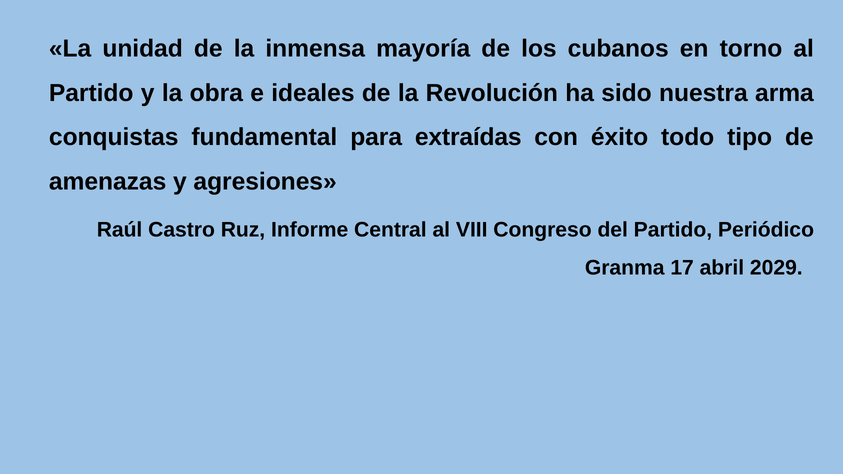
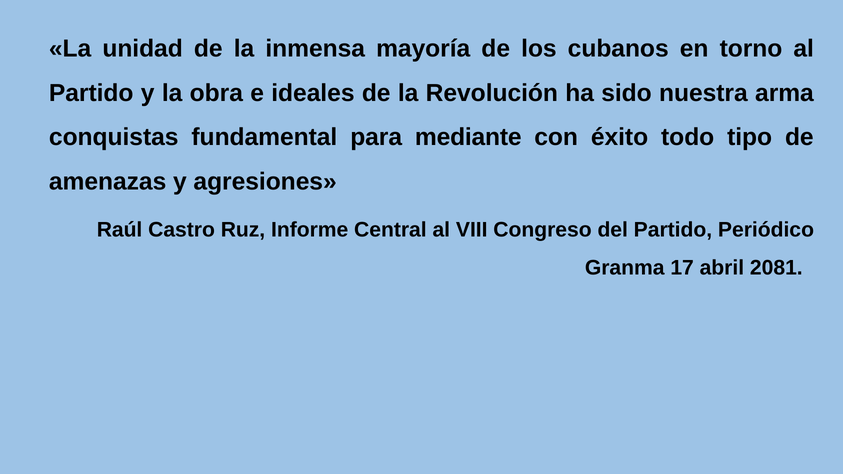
extraídas: extraídas -> mediante
2029: 2029 -> 2081
